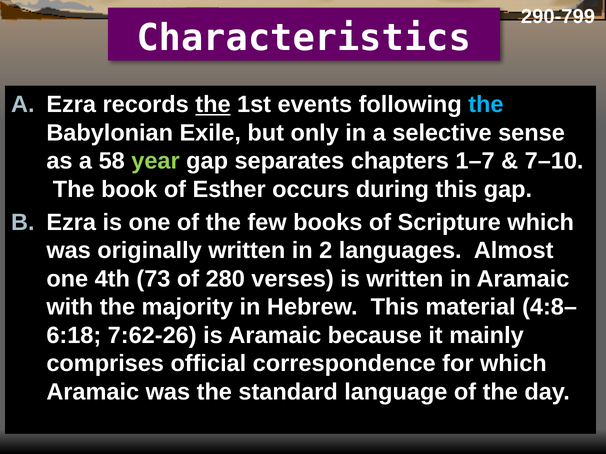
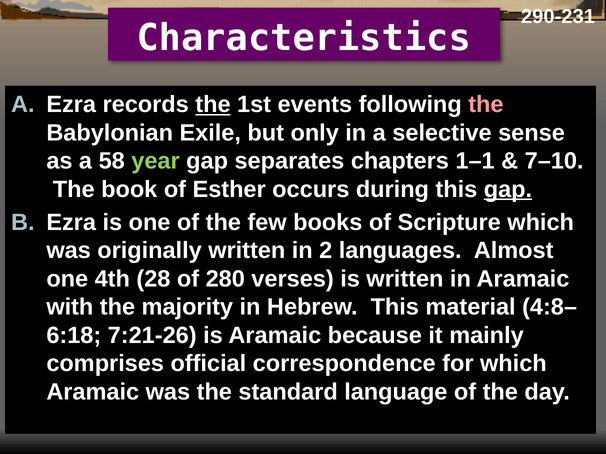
290-799: 290-799 -> 290-231
the at (486, 105) colour: light blue -> pink
1–7: 1–7 -> 1–1
gap at (508, 190) underline: none -> present
73: 73 -> 28
7:62-26: 7:62-26 -> 7:21-26
